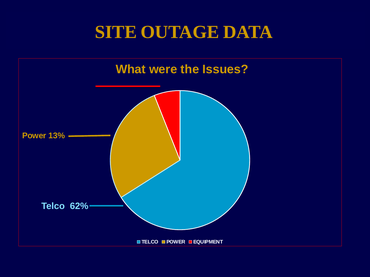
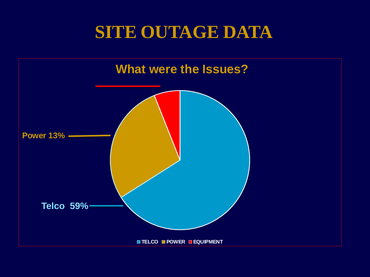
62%: 62% -> 59%
